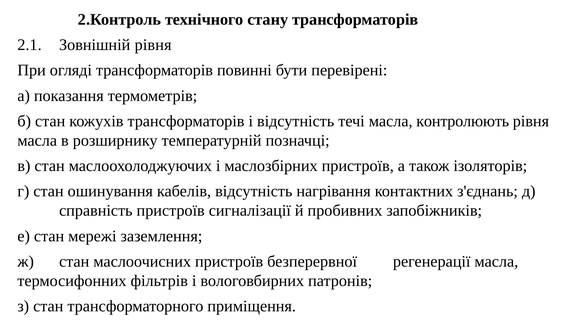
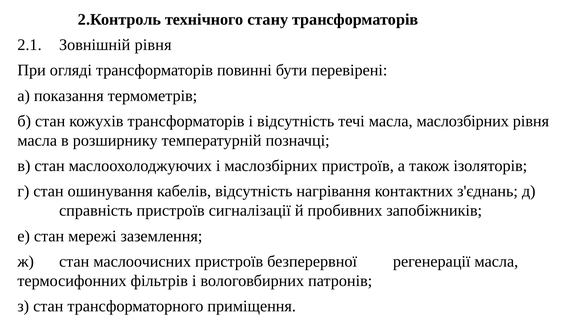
масла контролюють: контролюють -> маслозбірних
